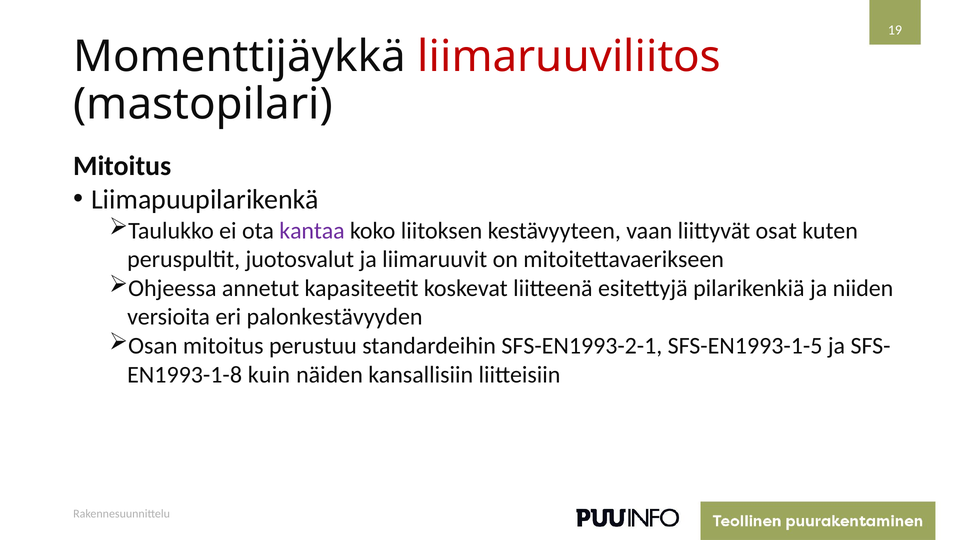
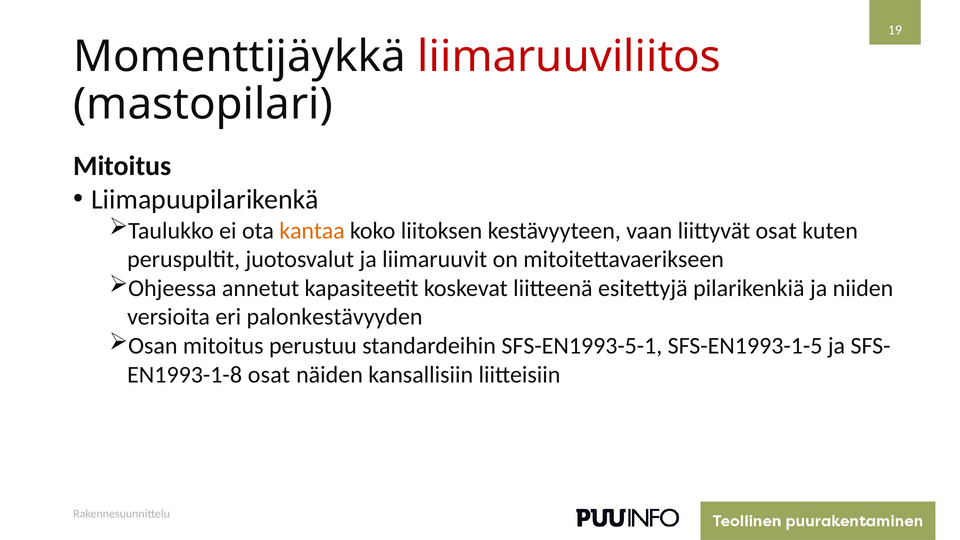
kantaa colour: purple -> orange
SFS-EN1993-2-1: SFS-EN1993-2-1 -> SFS-EN1993-5-1
kuin at (269, 375): kuin -> osat
